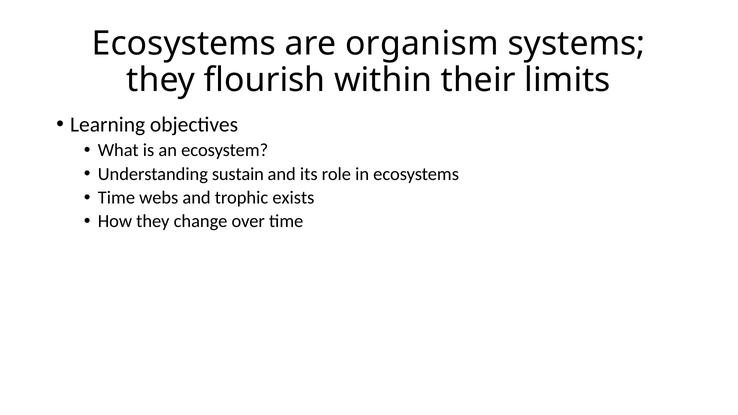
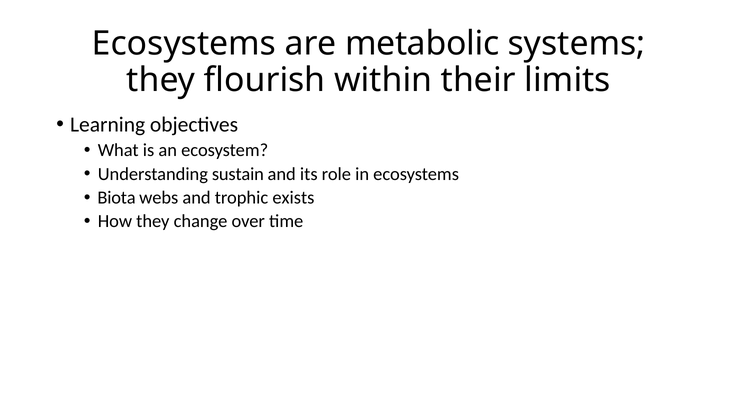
organism: organism -> metabolic
Time at (116, 198): Time -> Biota
